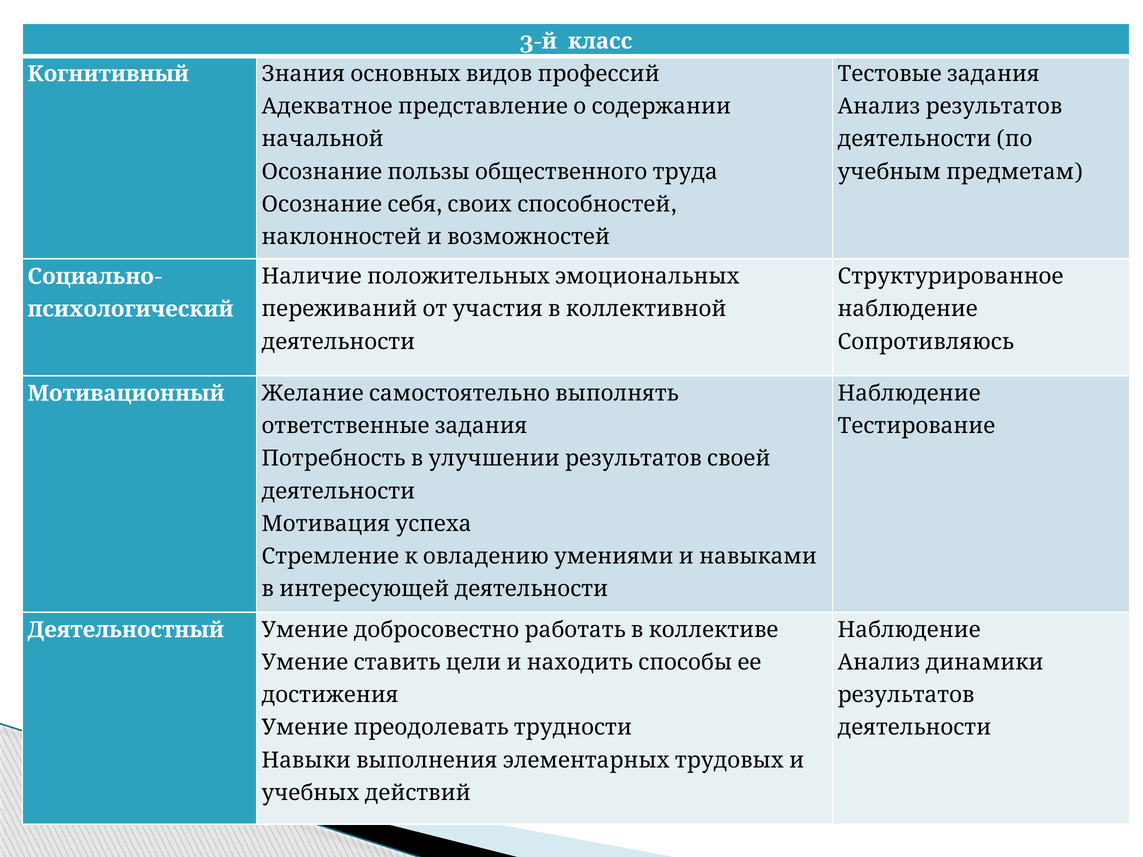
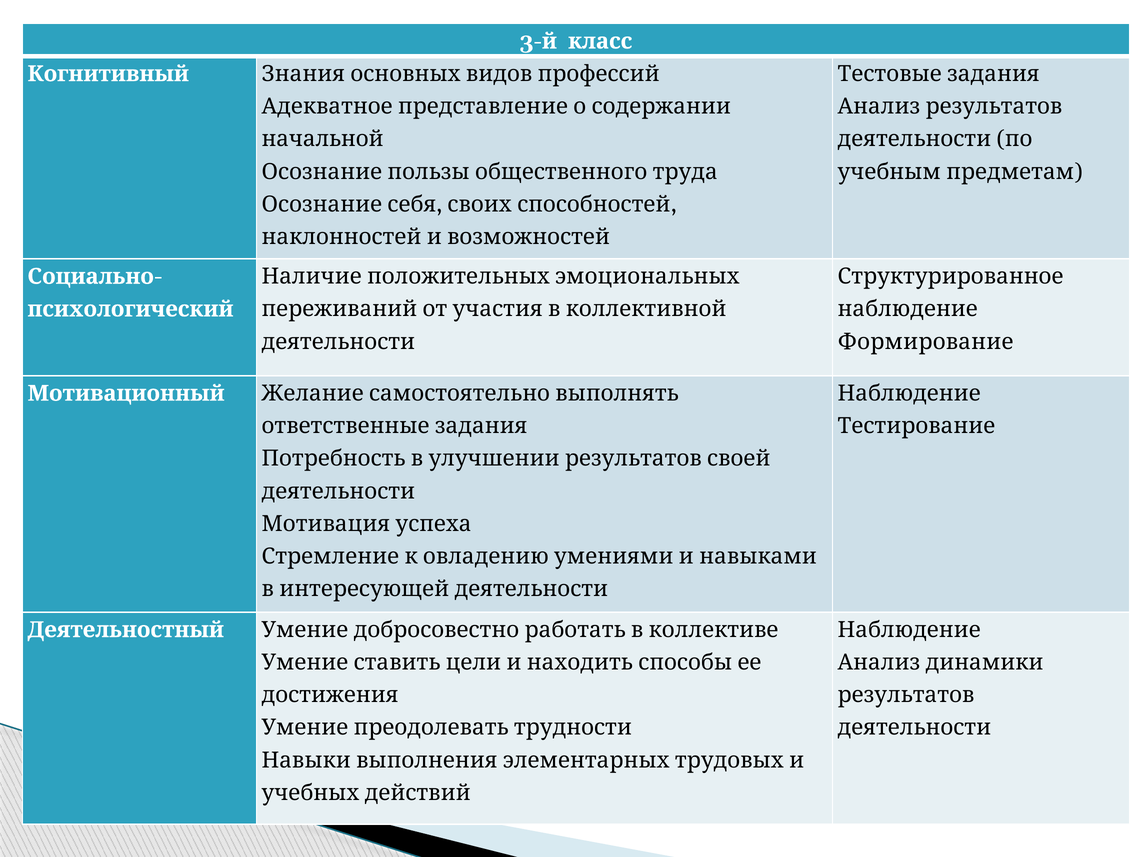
Сопротивляюсь: Сопротивляюсь -> Формирование
